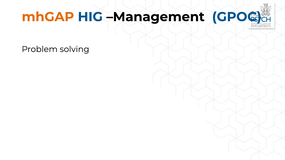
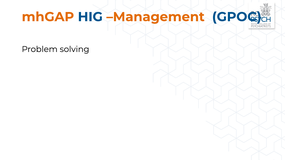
Management colour: black -> orange
